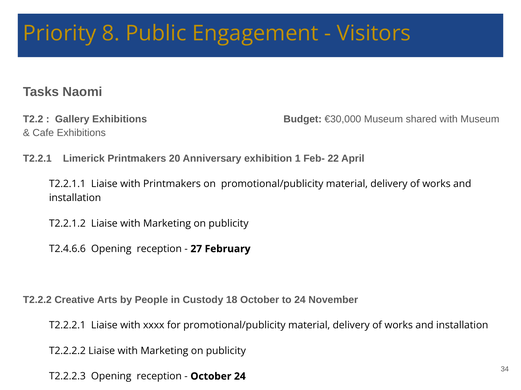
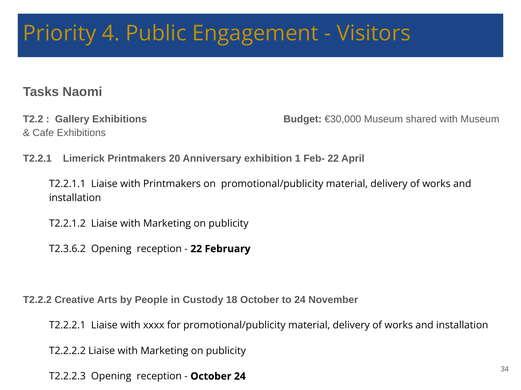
8: 8 -> 4
T2.4.6.6: T2.4.6.6 -> T2.3.6.2
27 at (196, 249): 27 -> 22
